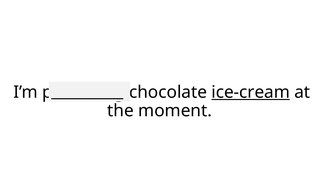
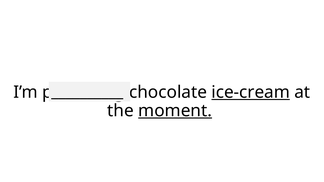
moment underline: none -> present
